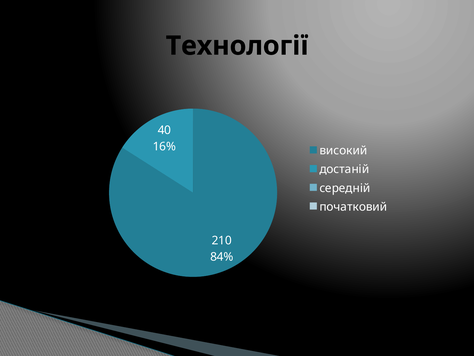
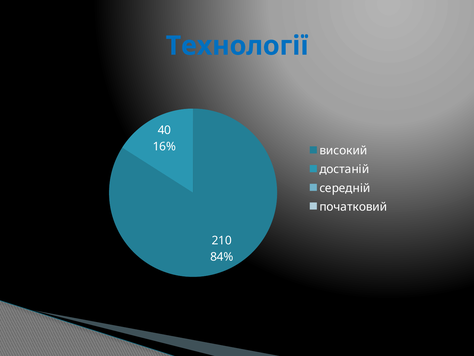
Технології colour: black -> blue
